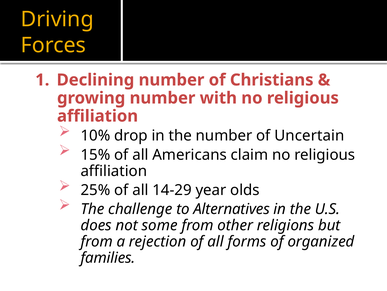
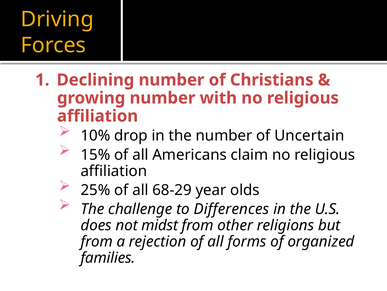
14-29: 14-29 -> 68-29
Alternatives: Alternatives -> Differences
some: some -> midst
